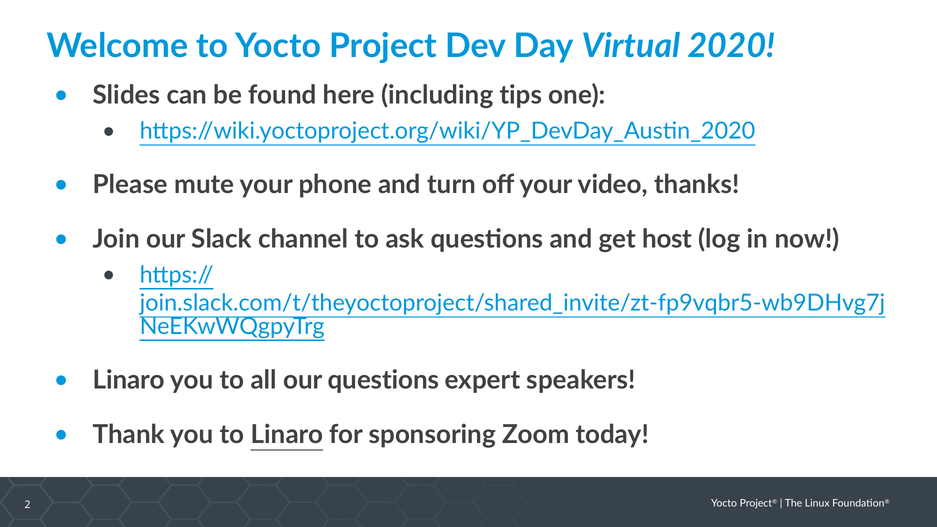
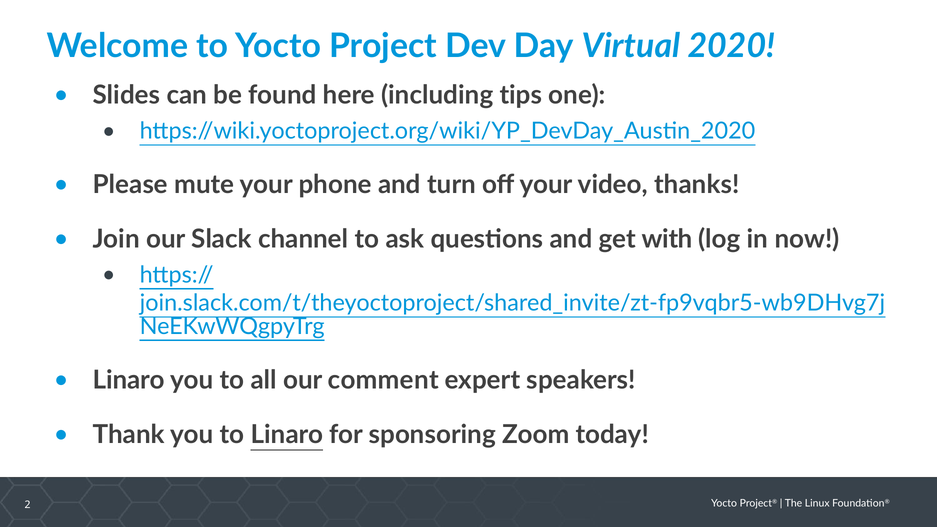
host: host -> with
our questions: questions -> comment
